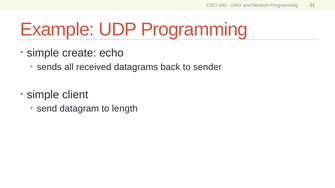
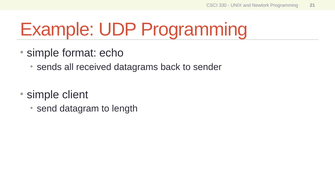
create: create -> format
